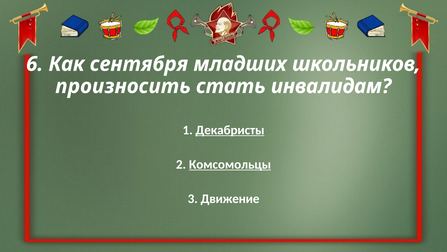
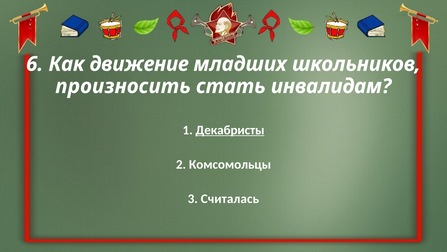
сентября: сентября -> движение
Комсомольцы underline: present -> none
Движение: Движение -> Считалась
